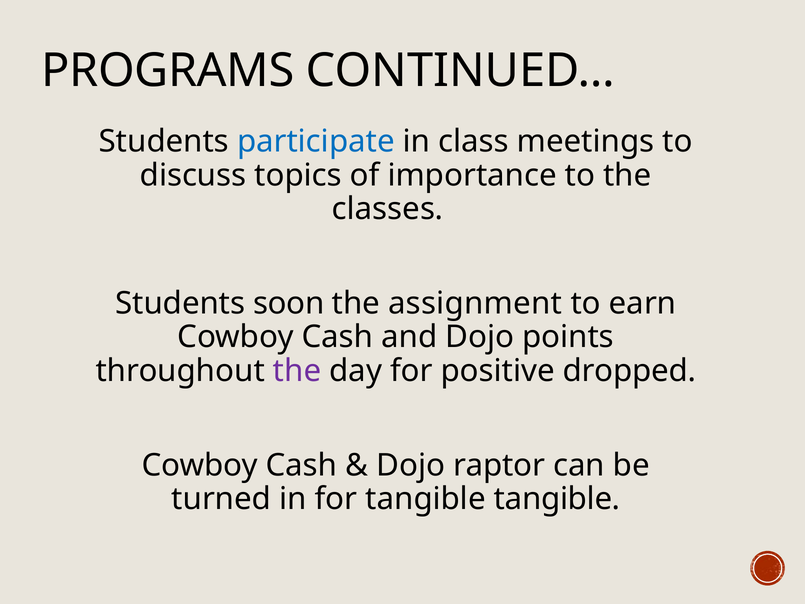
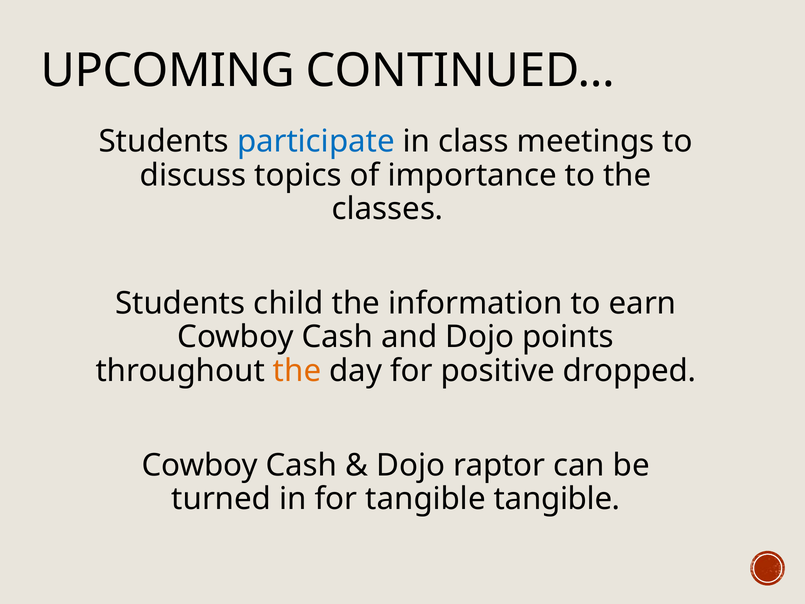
PROGRAMS: PROGRAMS -> UPCOMING
soon: soon -> child
assignment: assignment -> information
the at (297, 371) colour: purple -> orange
